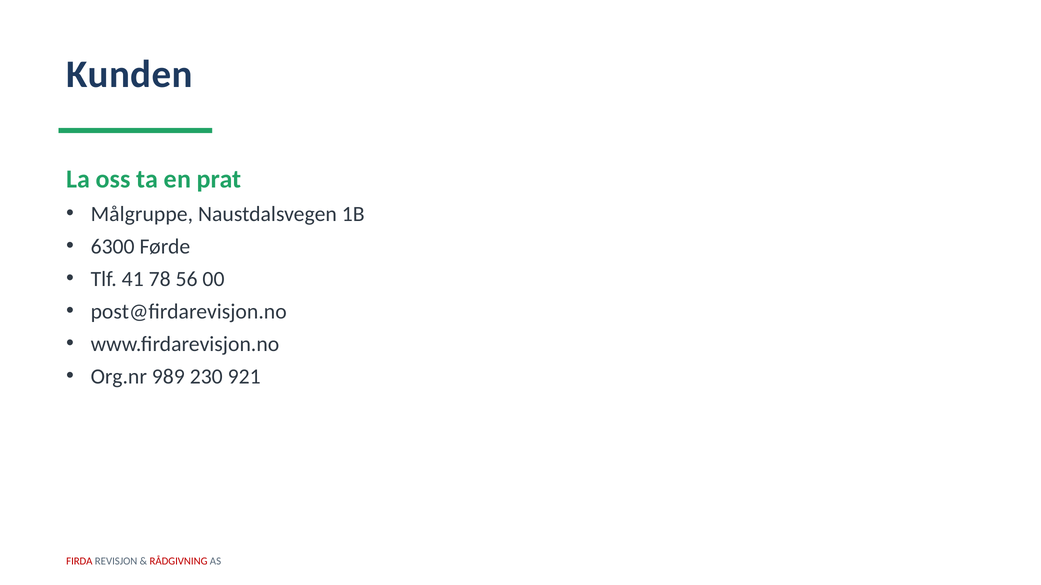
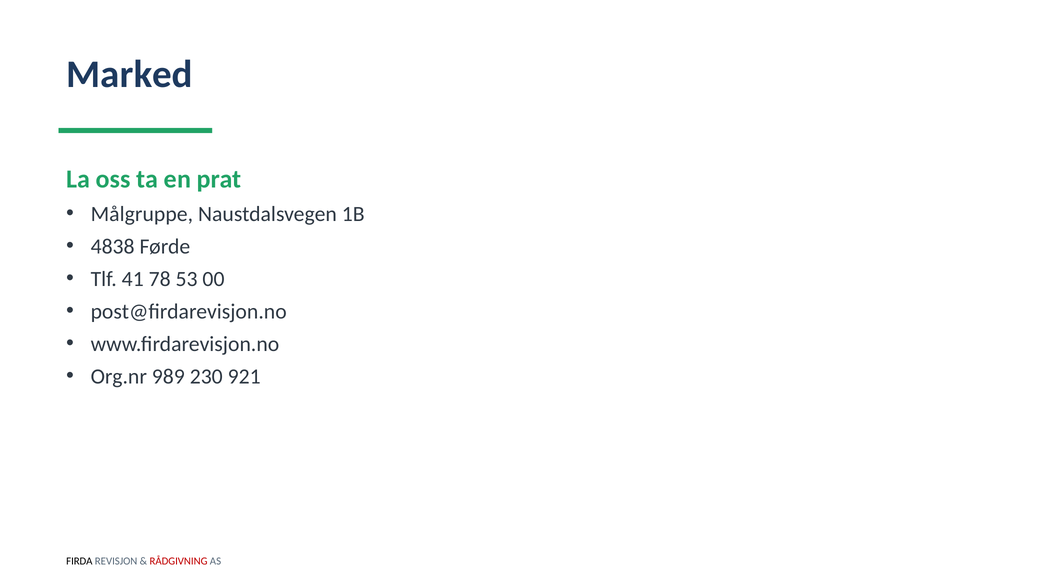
Kunden: Kunden -> Marked
6300: 6300 -> 4838
56: 56 -> 53
FIRDA colour: red -> black
